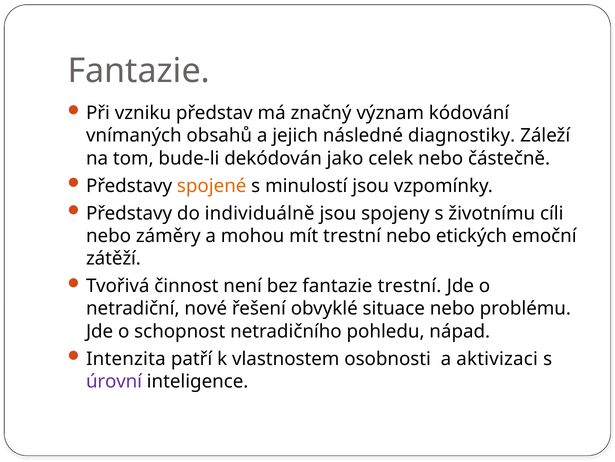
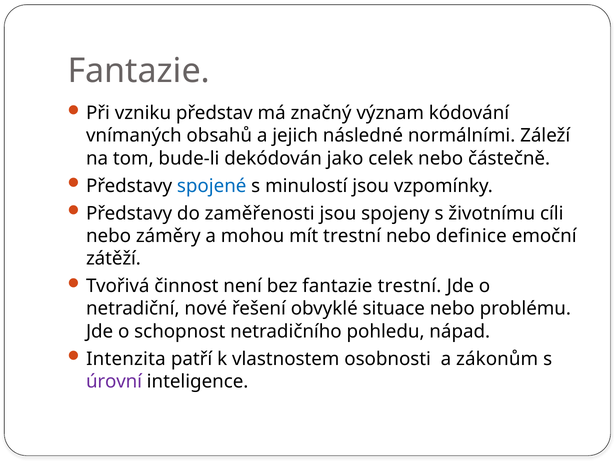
diagnostiky: diagnostiky -> normálními
spojené colour: orange -> blue
individuálně: individuálně -> zaměřenosti
etických: etických -> definice
aktivizaci: aktivizaci -> zákonům
